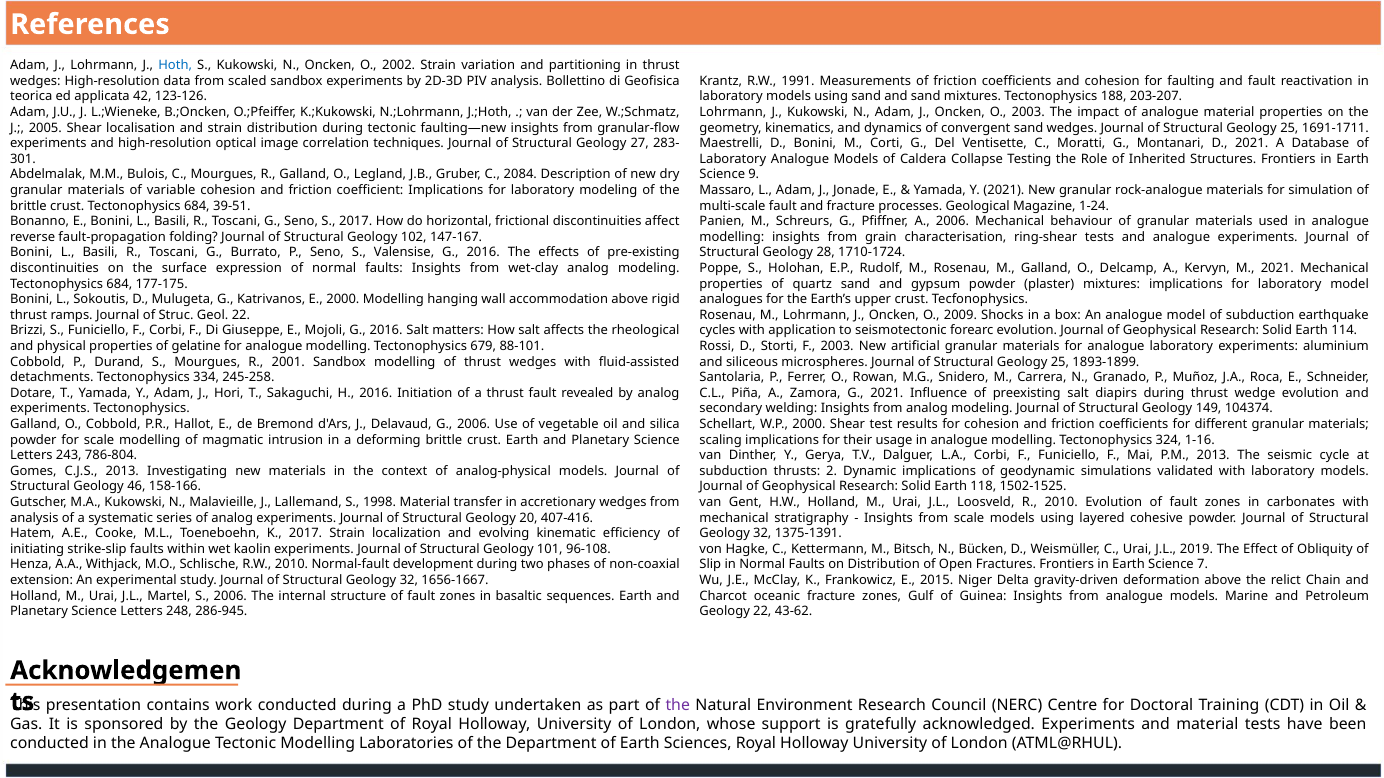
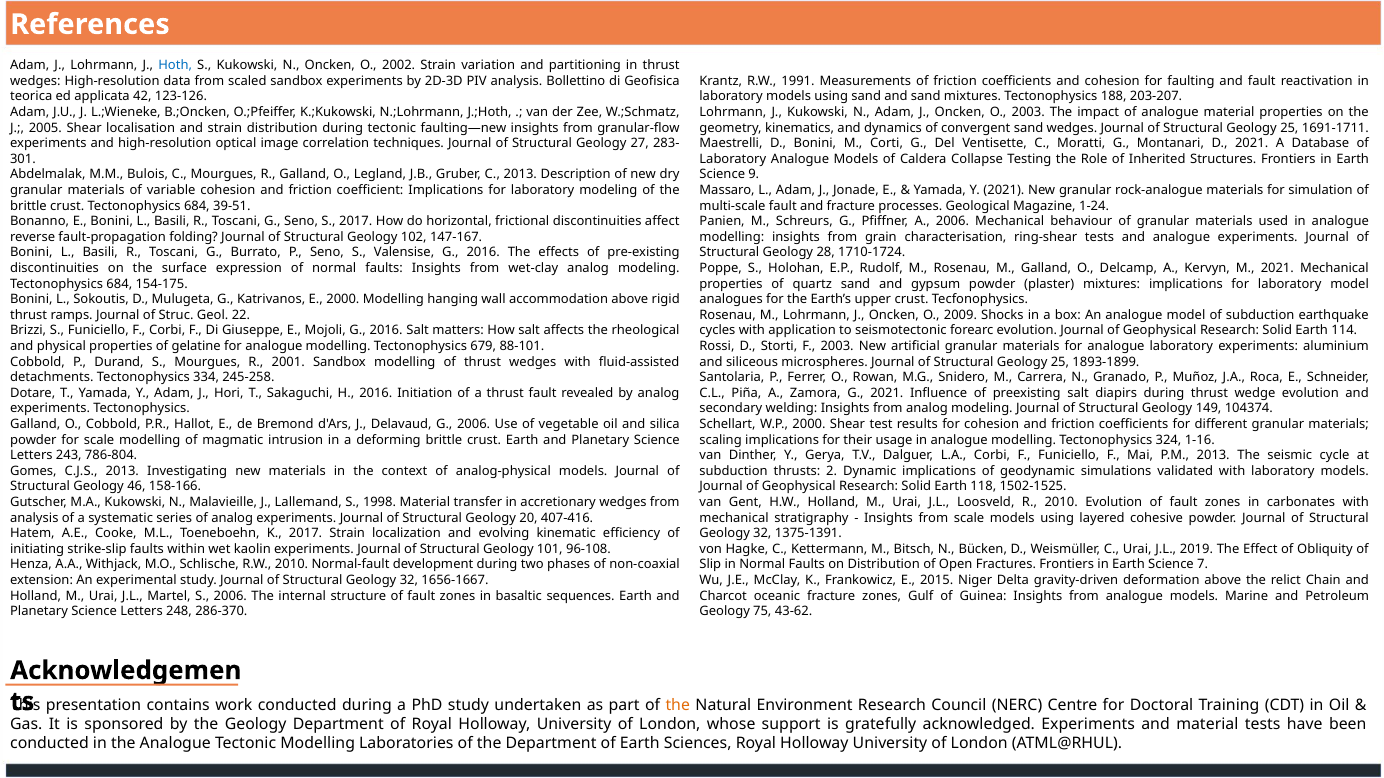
C 2084: 2084 -> 2013
177-175: 177-175 -> 154-175
286-945: 286-945 -> 286-370
Geology 22: 22 -> 75
the at (678, 706) colour: purple -> orange
